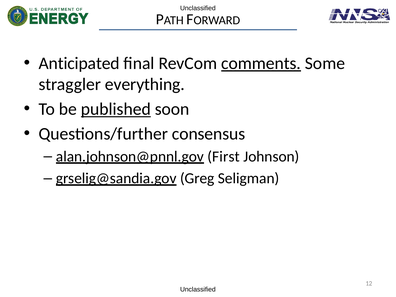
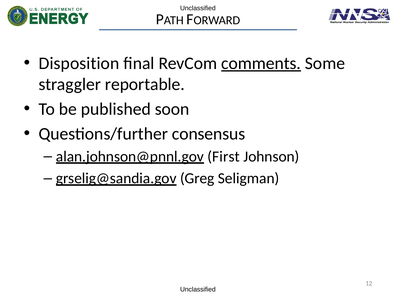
Anticipated: Anticipated -> Disposition
everything: everything -> reportable
published underline: present -> none
